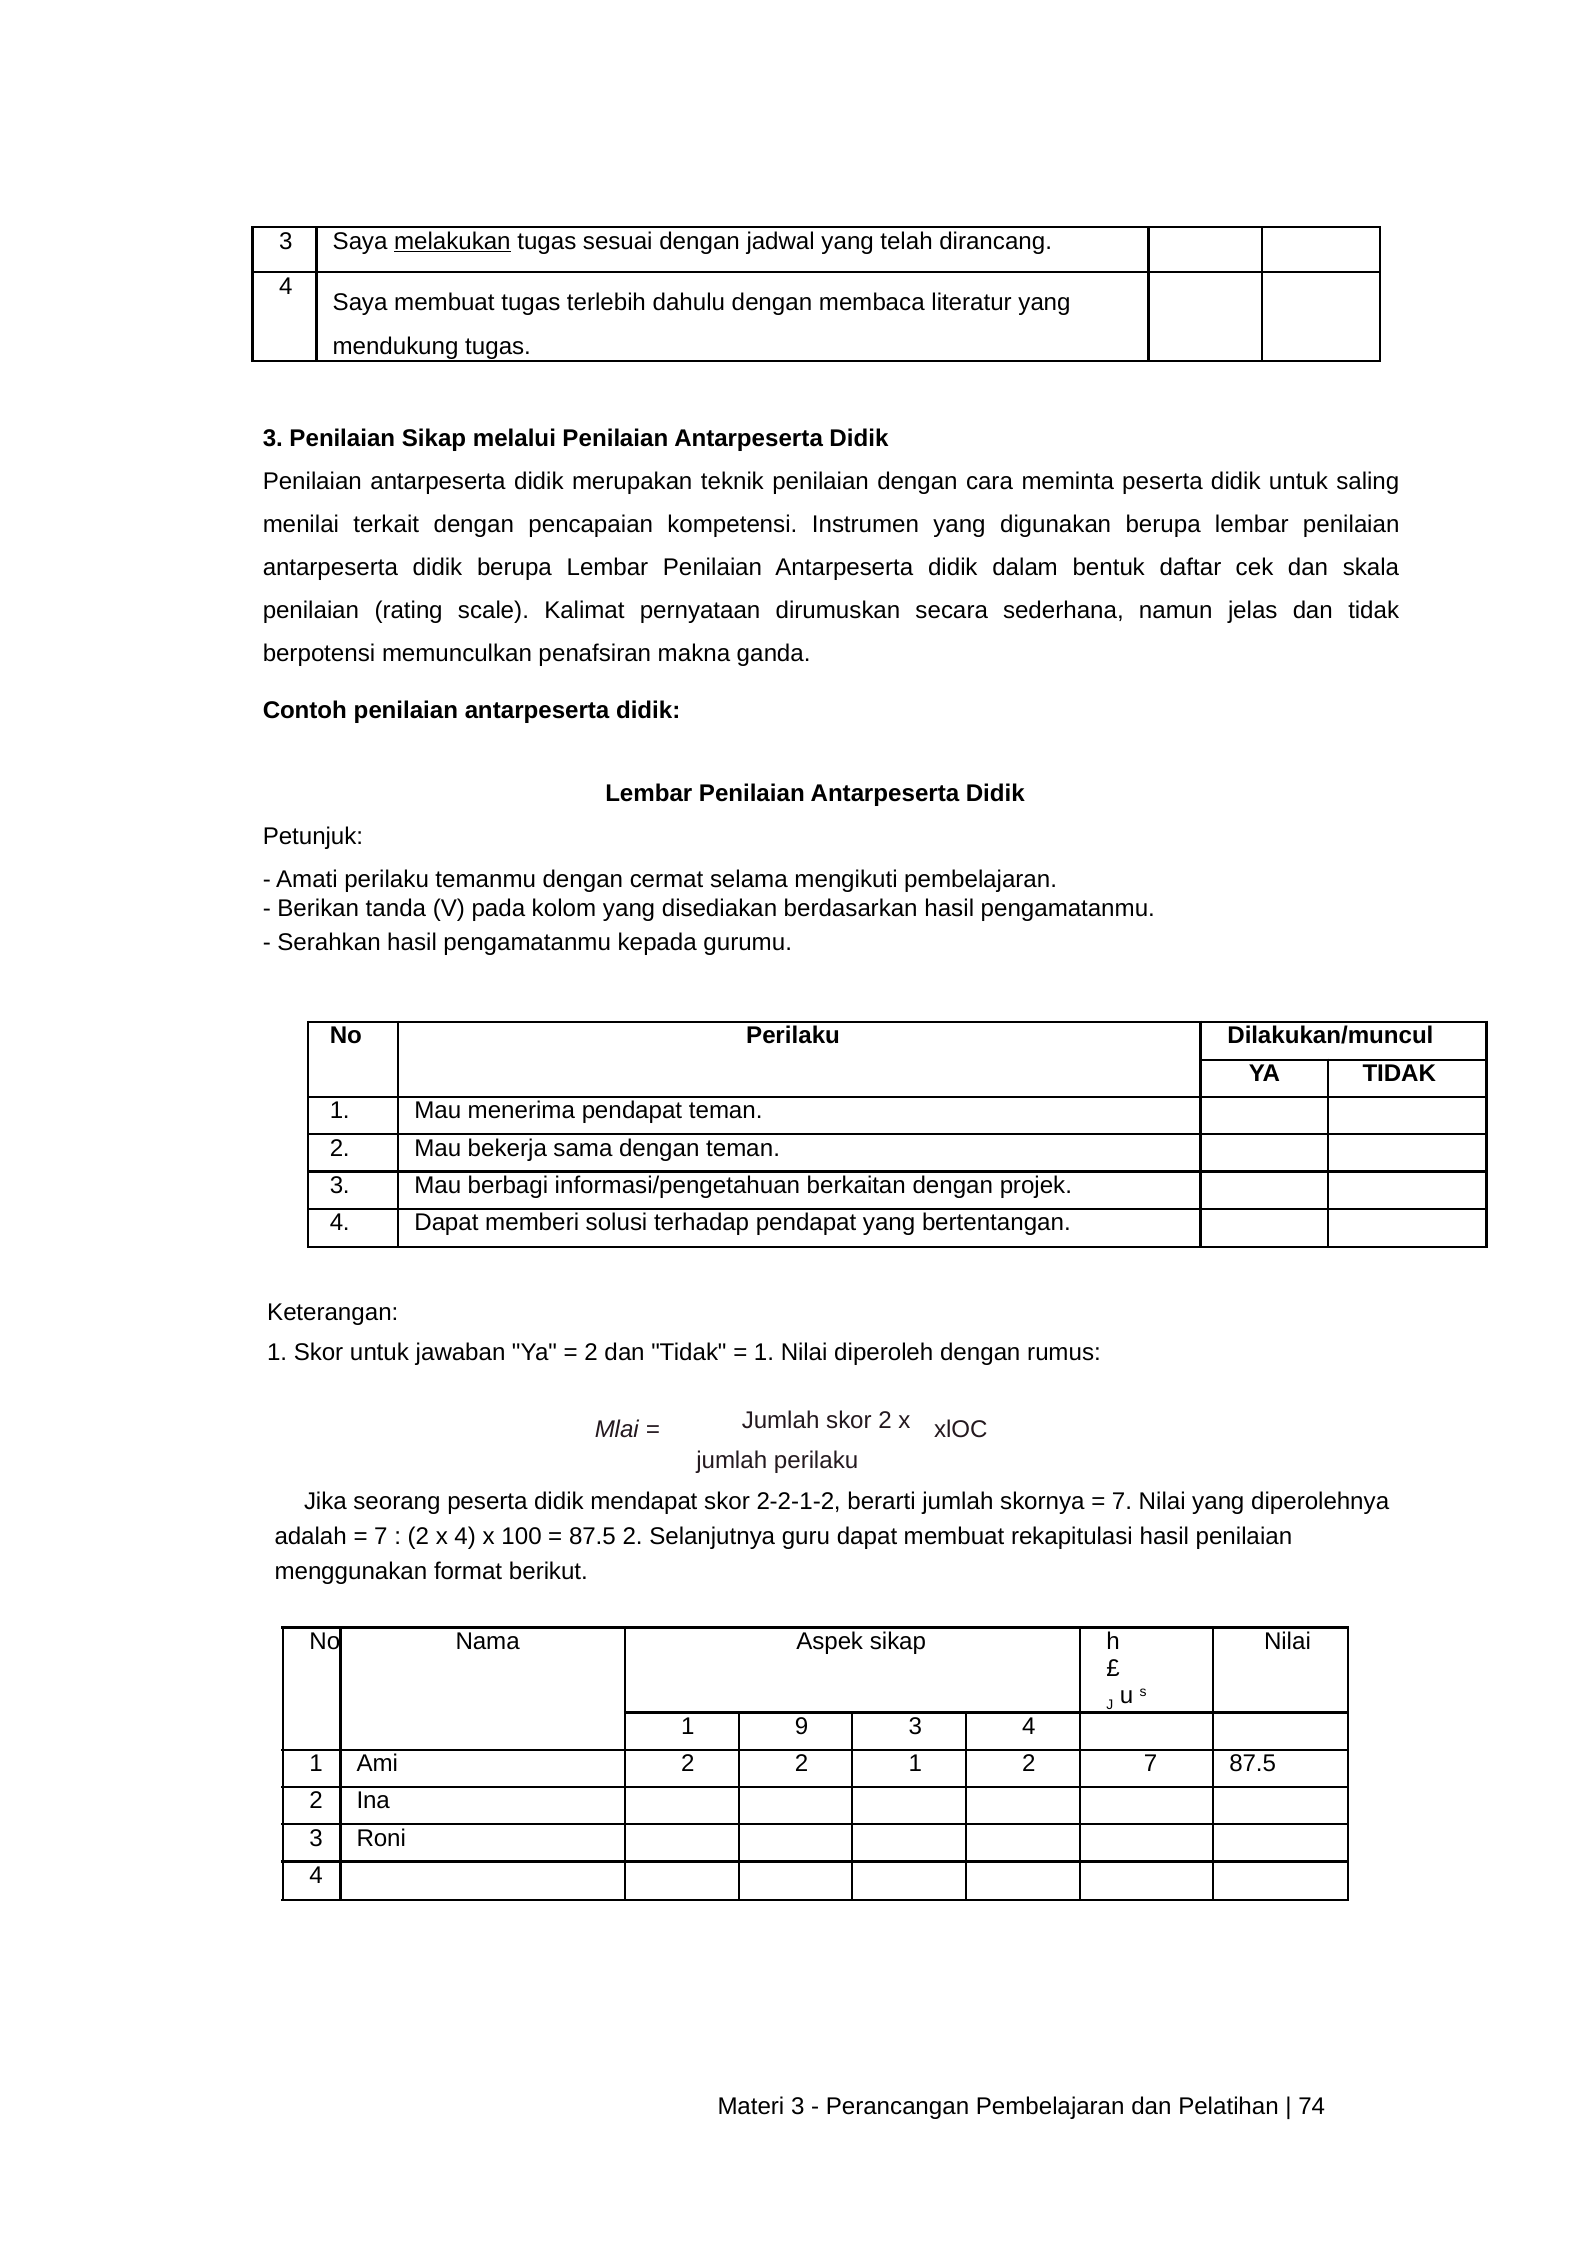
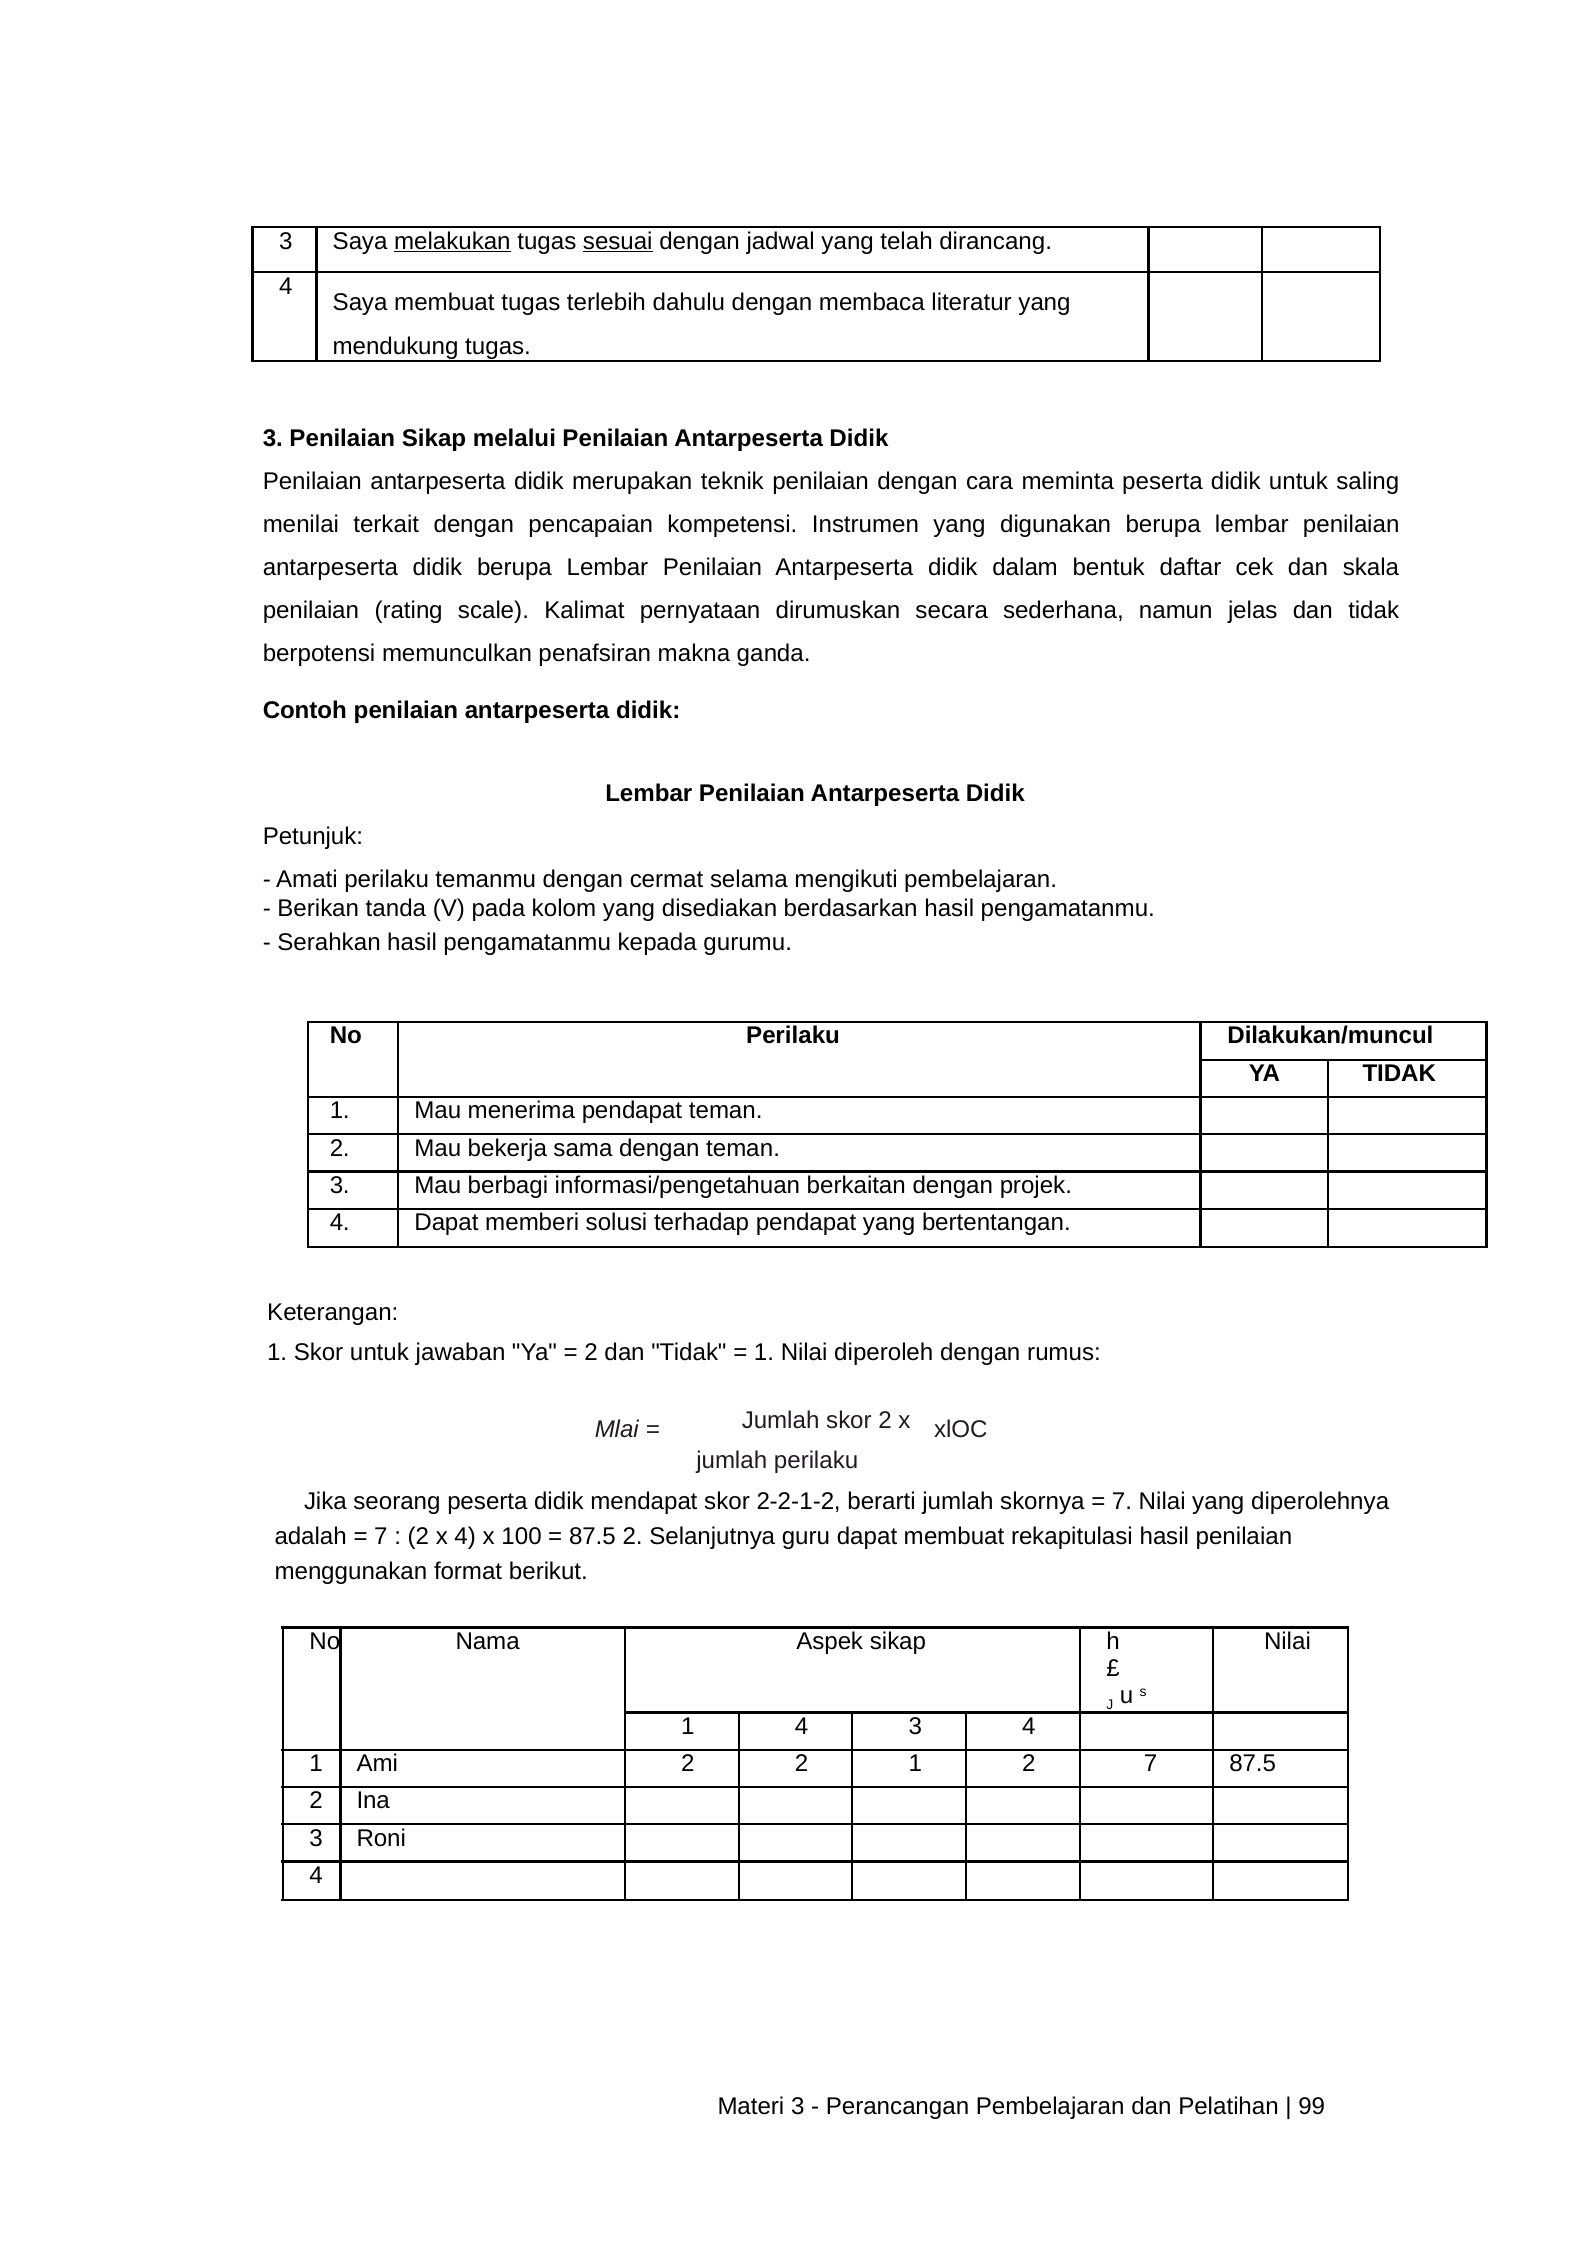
sesuai underline: none -> present
1 9: 9 -> 4
74: 74 -> 99
